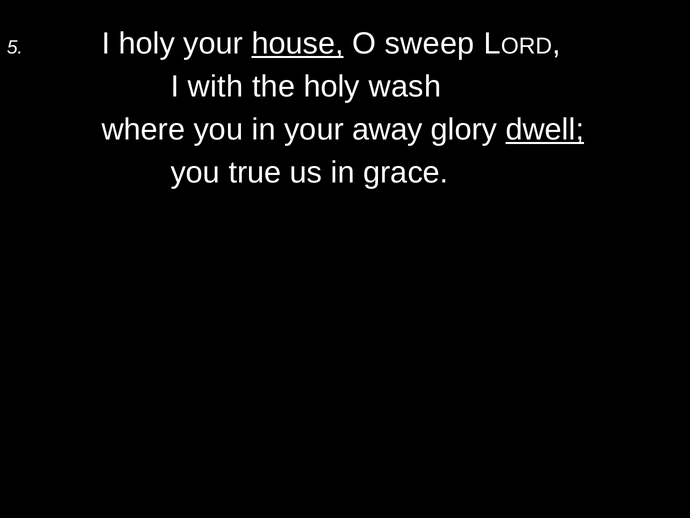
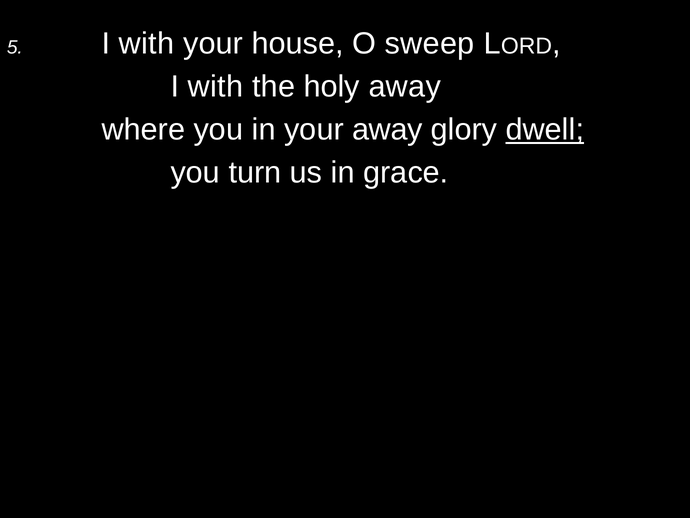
5 I holy: holy -> with
house underline: present -> none
holy wash: wash -> away
true: true -> turn
